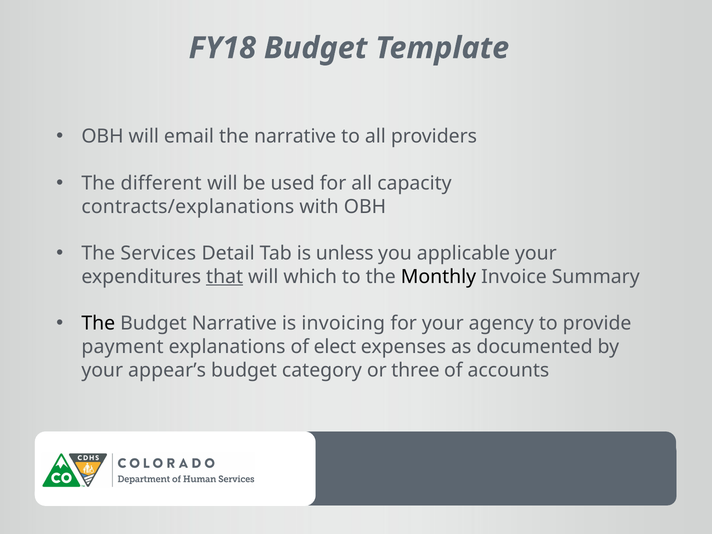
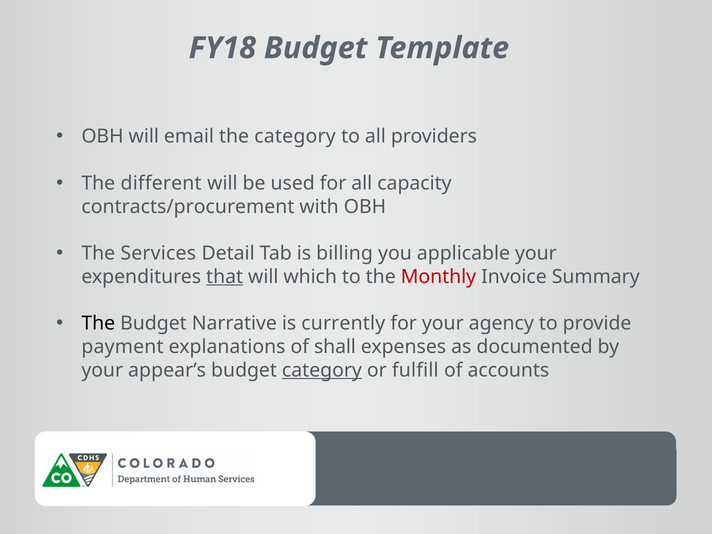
the narrative: narrative -> category
contracts/explanations: contracts/explanations -> contracts/procurement
unless: unless -> billing
Monthly colour: black -> red
invoicing: invoicing -> currently
elect: elect -> shall
category at (322, 370) underline: none -> present
three: three -> fulfill
